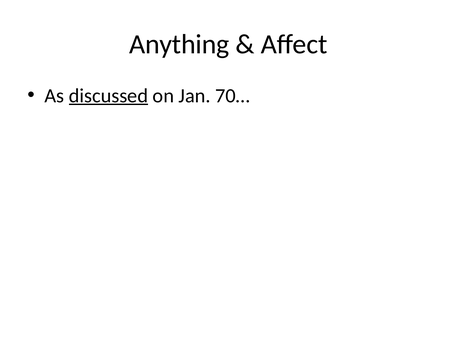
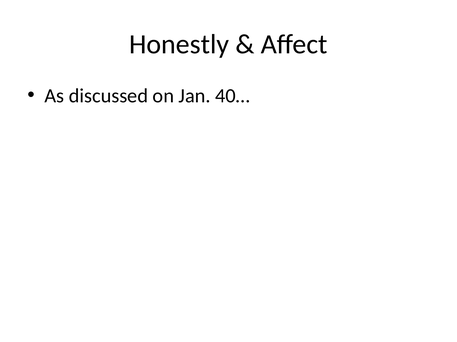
Anything: Anything -> Honestly
discussed underline: present -> none
70…: 70… -> 40…
